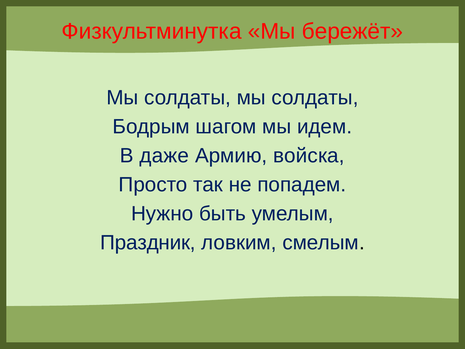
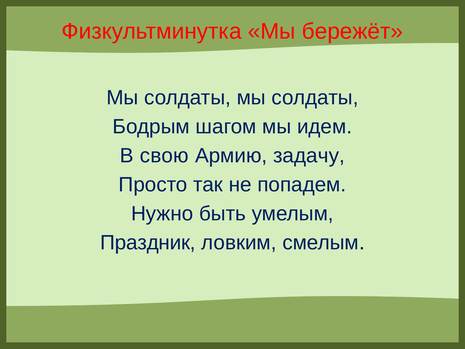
даже: даже -> свою
войска: войска -> задачу
